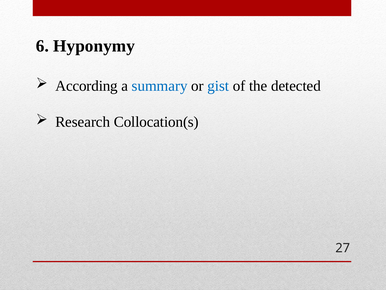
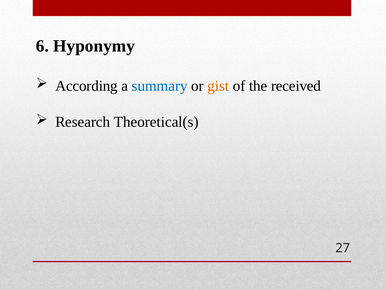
gist colour: blue -> orange
detected: detected -> received
Collocation(s: Collocation(s -> Theoretical(s
